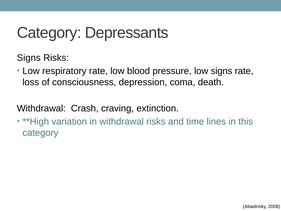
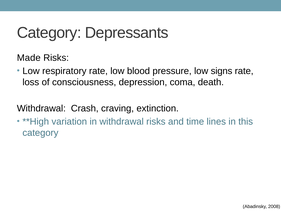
Signs at (29, 58): Signs -> Made
